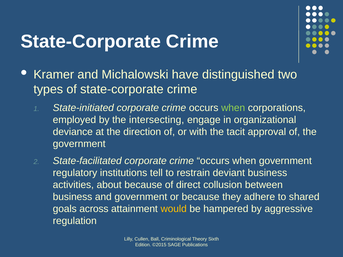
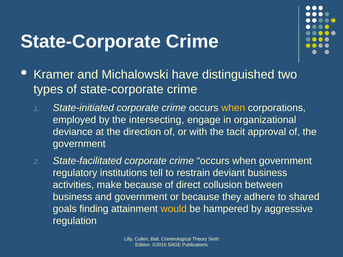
when at (233, 108) colour: light green -> yellow
about: about -> make
across: across -> finding
